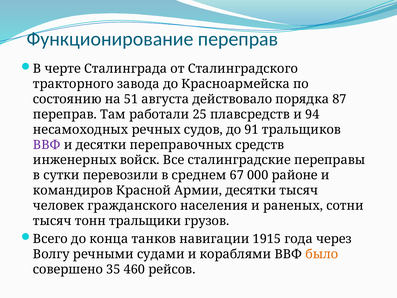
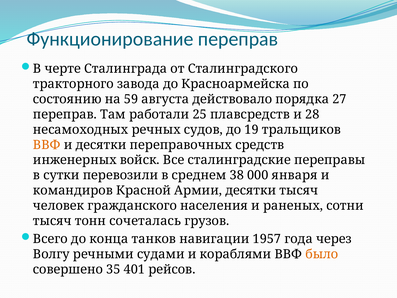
51: 51 -> 59
87: 87 -> 27
94: 94 -> 28
91: 91 -> 19
ВВФ at (47, 145) colour: purple -> orange
67: 67 -> 38
районе: районе -> января
тральщики: тральщики -> сочеталась
1915: 1915 -> 1957
460: 460 -> 401
